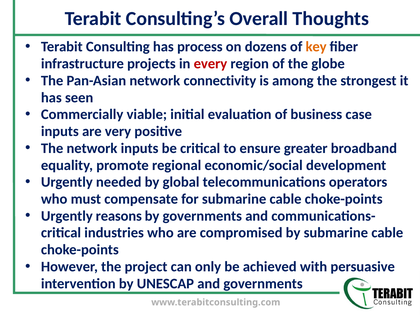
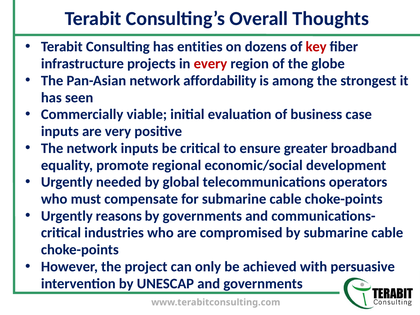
process: process -> entities
key colour: orange -> red
connectivity: connectivity -> affordability
